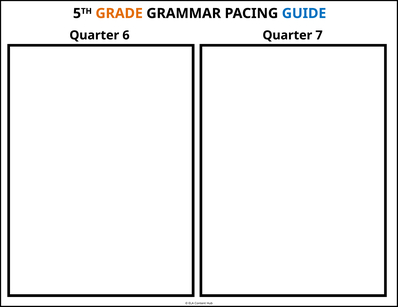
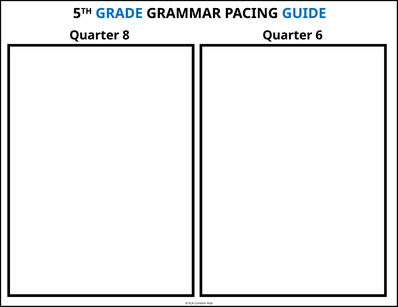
GRADE colour: orange -> blue
6: 6 -> 8
7: 7 -> 6
